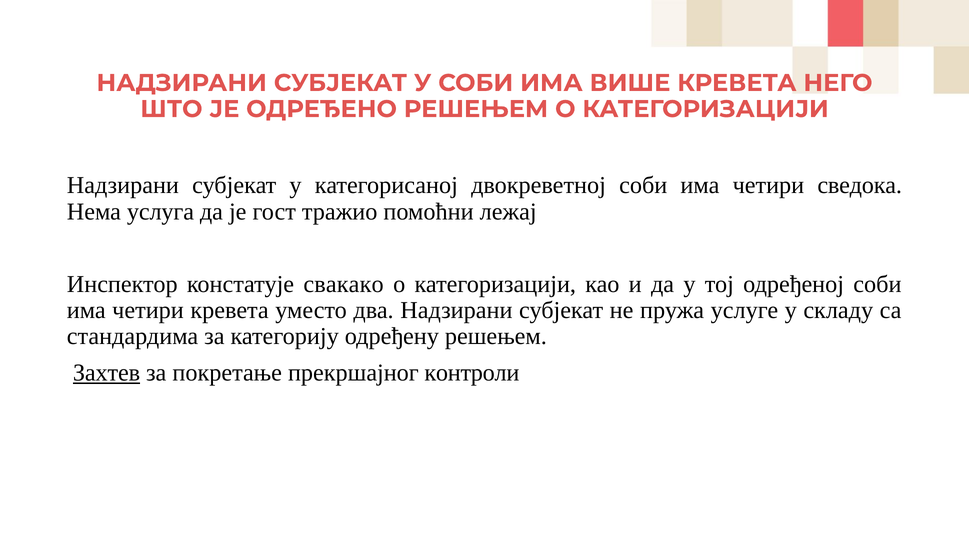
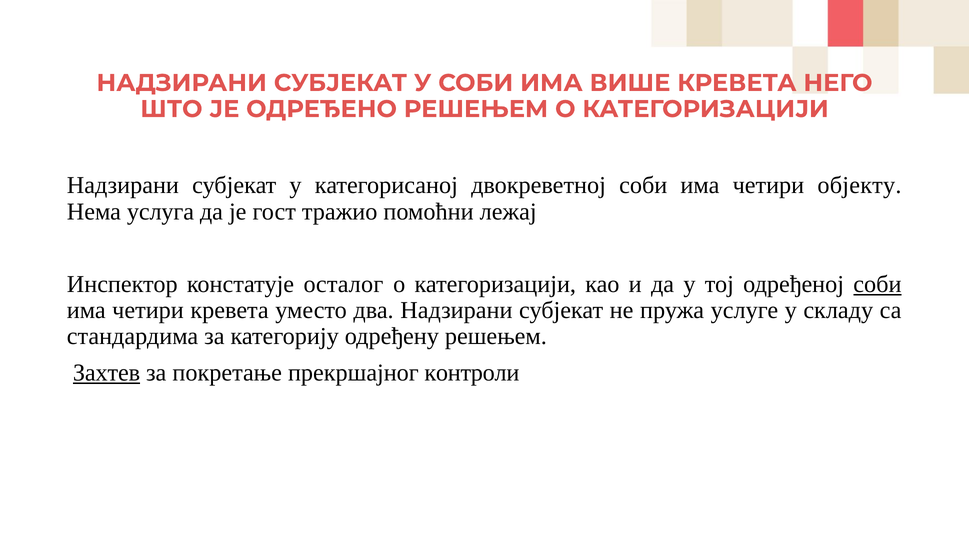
сведока: сведока -> објекту
свакако: свакако -> осталог
соби at (877, 284) underline: none -> present
